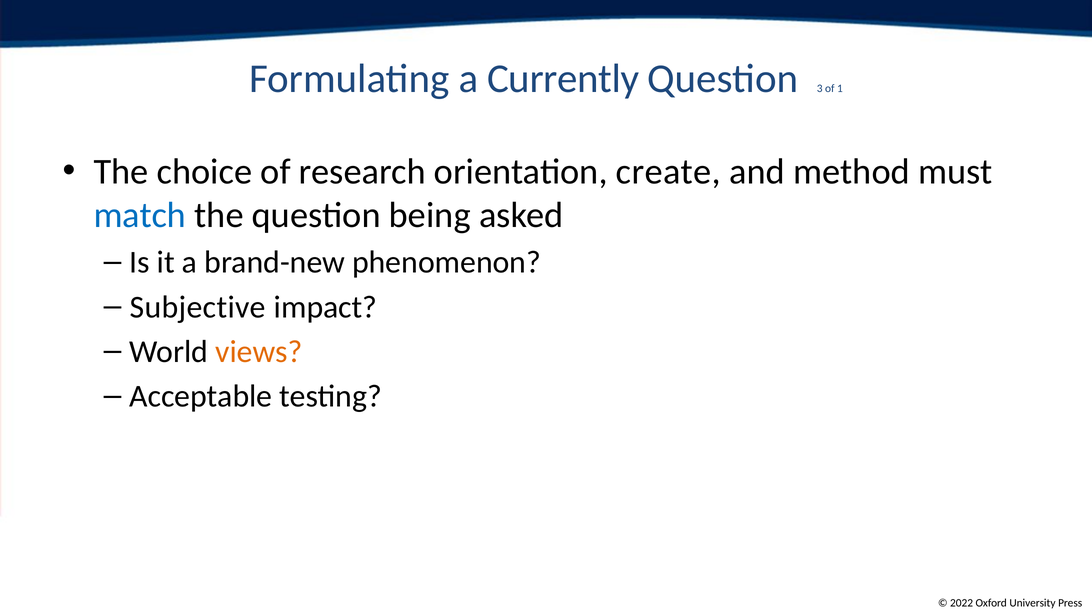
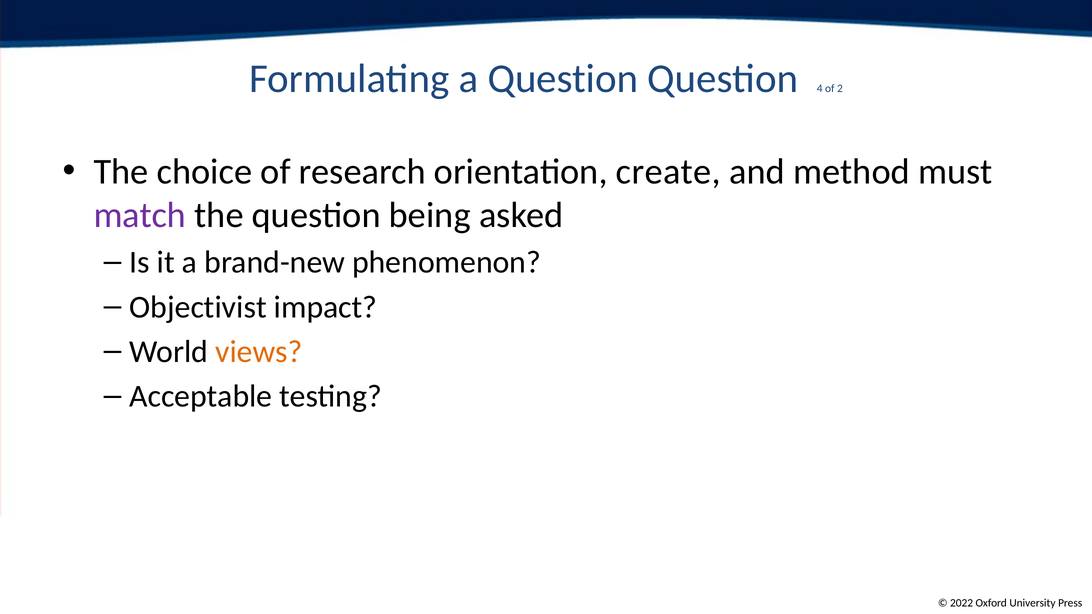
a Currently: Currently -> Question
3: 3 -> 4
1: 1 -> 2
match colour: blue -> purple
Subjective: Subjective -> Objectivist
